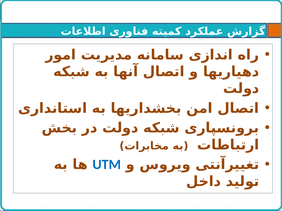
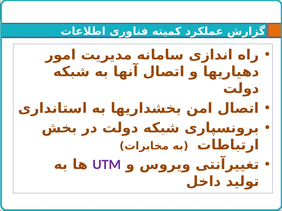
UTM colour: blue -> purple
